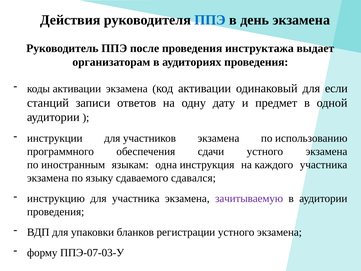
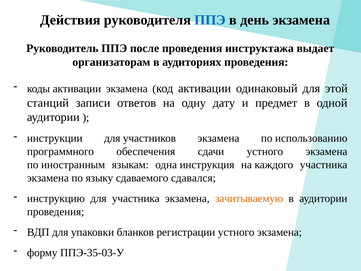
если: если -> этой
зачитываемую colour: purple -> orange
ППЭ-07-03-У: ППЭ-07-03-У -> ППЭ-35-03-У
